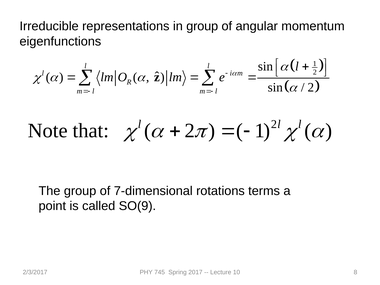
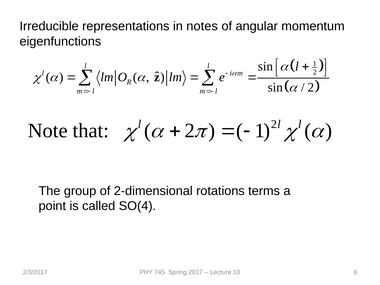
in group: group -> notes
7-dimensional: 7-dimensional -> 2-dimensional
SO(9: SO(9 -> SO(4
